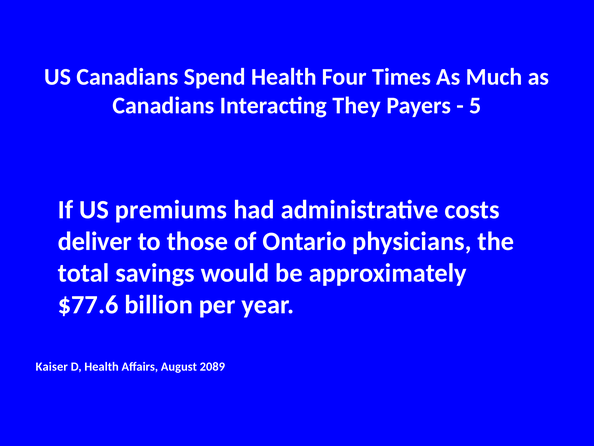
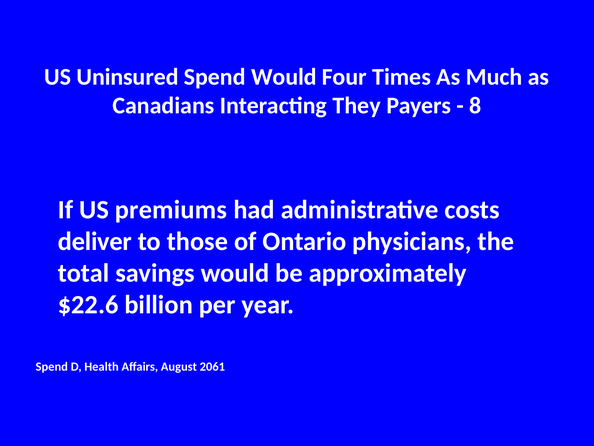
US Canadians: Canadians -> Uninsured
Spend Health: Health -> Would
5: 5 -> 8
$77.6: $77.6 -> $22.6
Kaiser at (52, 366): Kaiser -> Spend
2089: 2089 -> 2061
